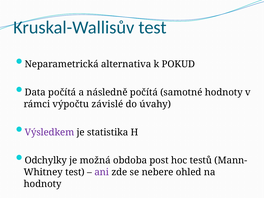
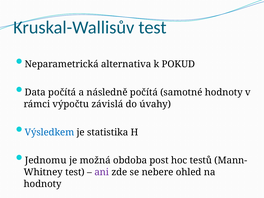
závislé: závislé -> závislá
Výsledkem colour: purple -> blue
Odchylky: Odchylky -> Jednomu
